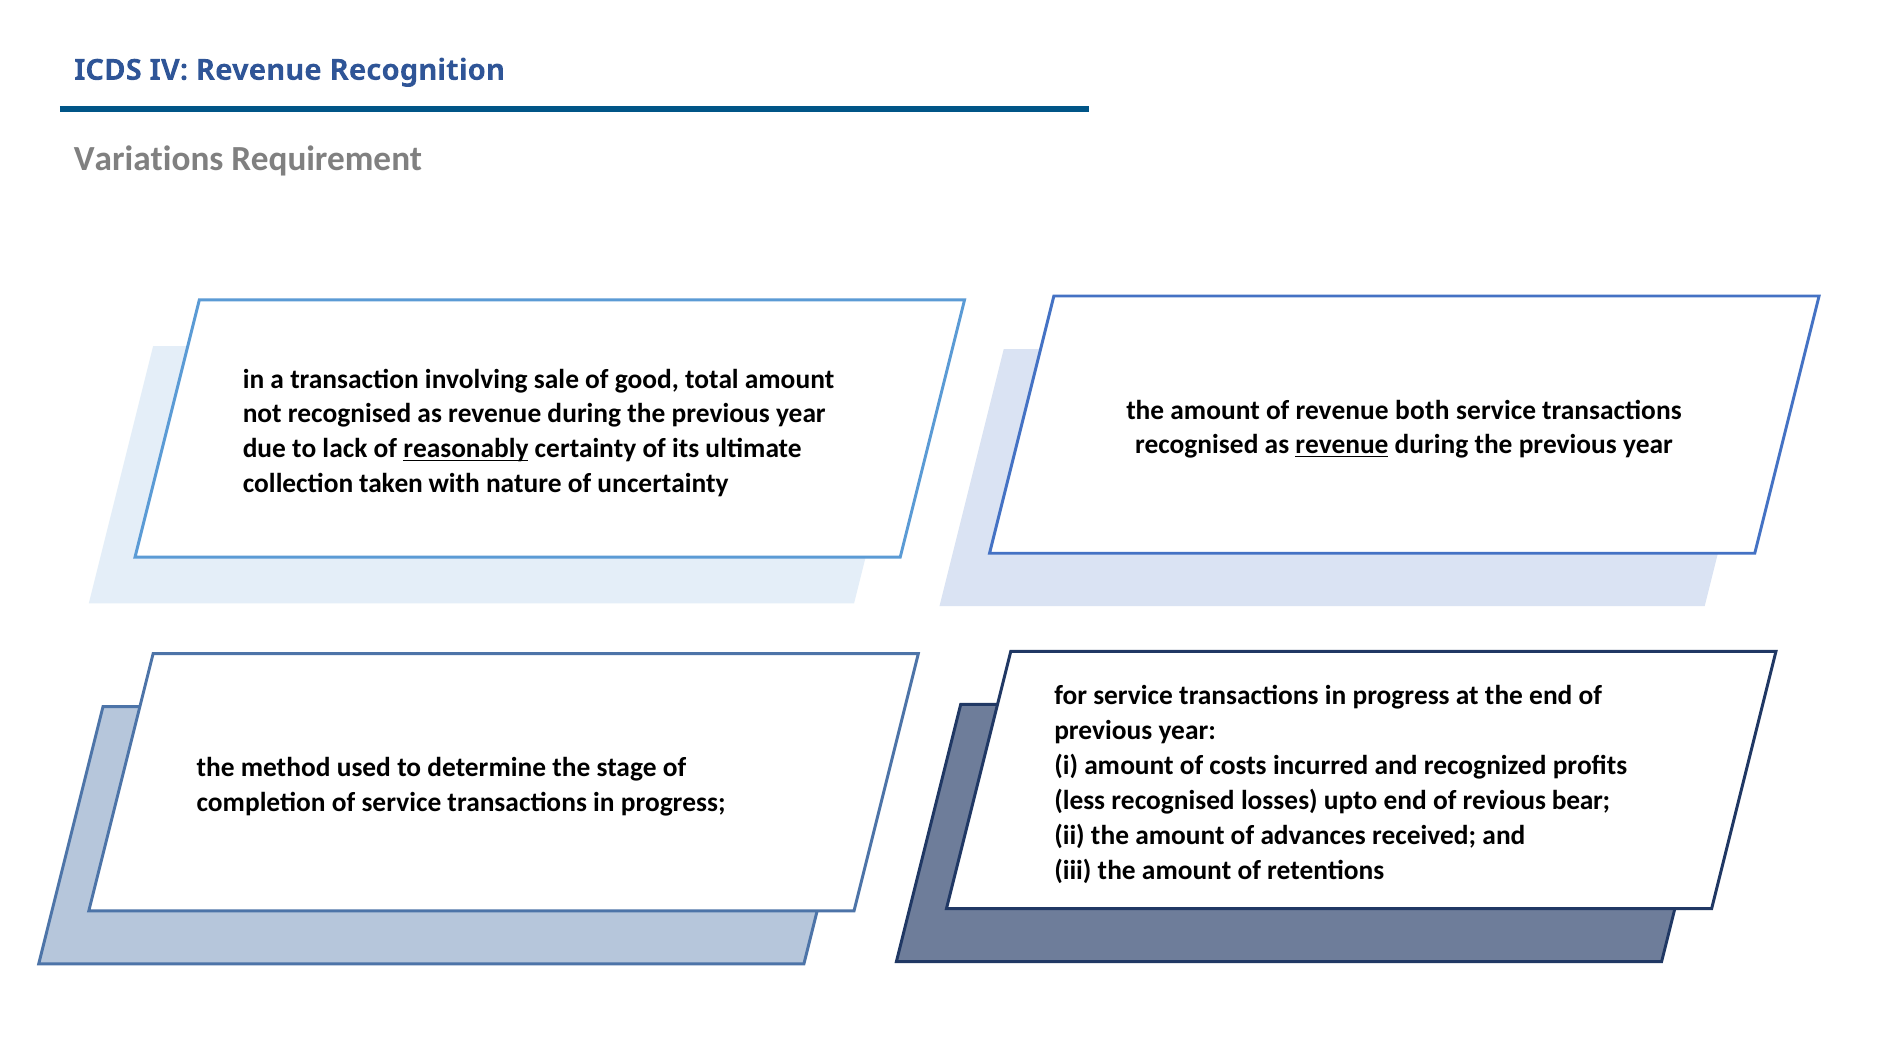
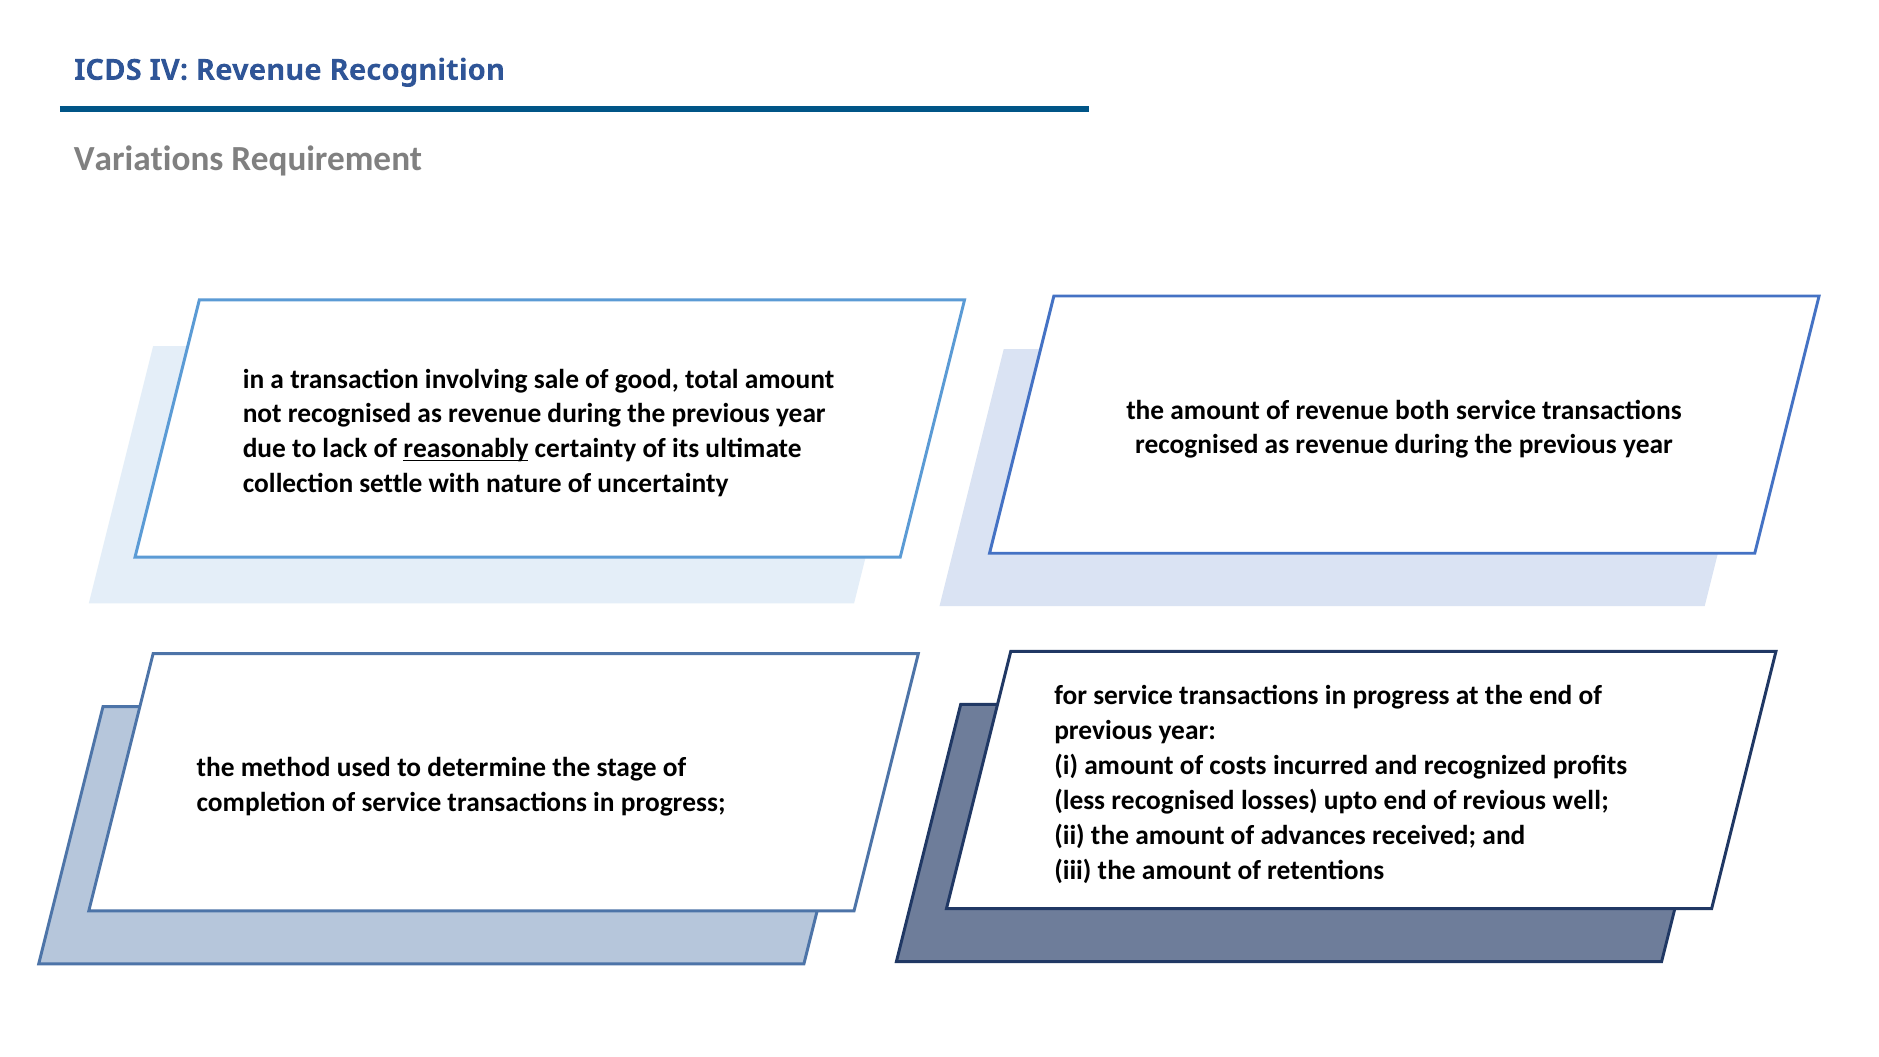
revenue at (1342, 445) underline: present -> none
taken: taken -> settle
bear: bear -> well
